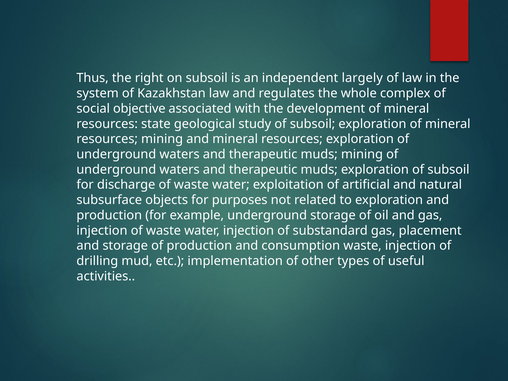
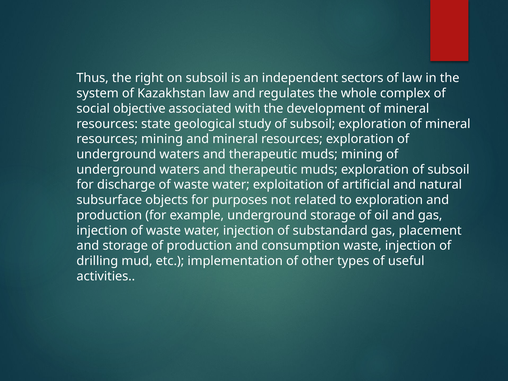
largely: largely -> sectors
